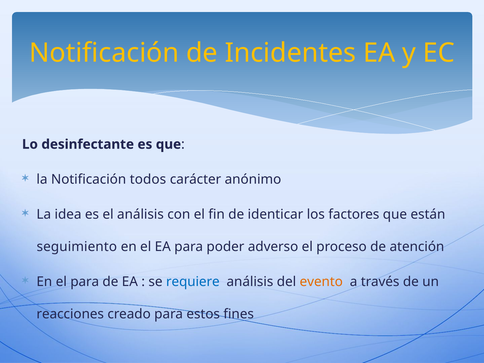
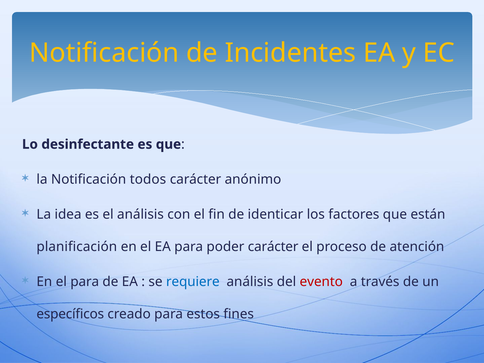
seguimiento: seguimiento -> planificación
poder adverso: adverso -> carácter
evento colour: orange -> red
reacciones: reacciones -> específicos
